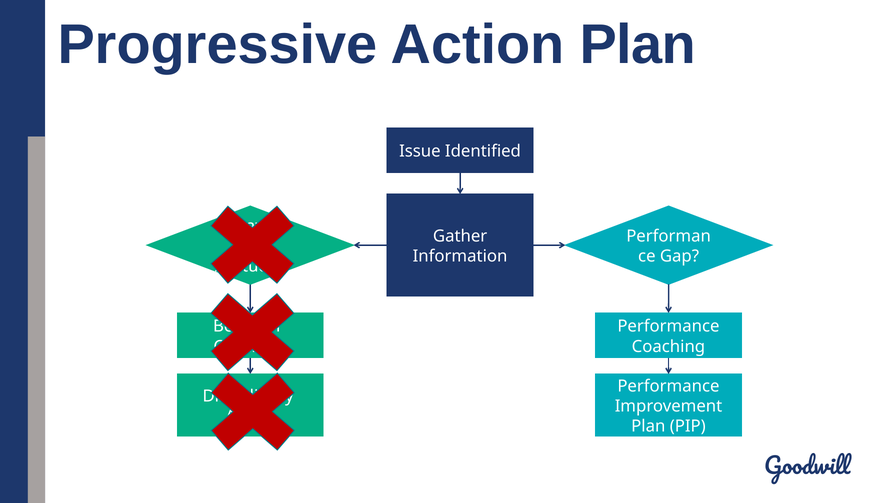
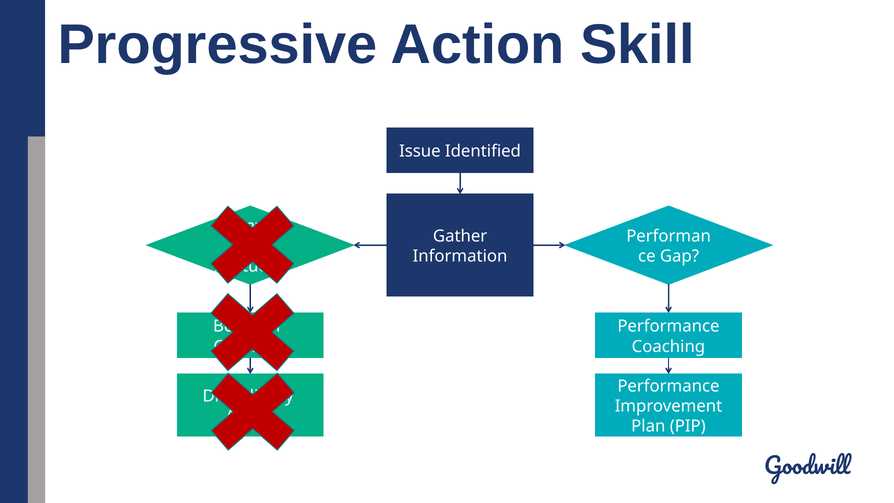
Action Plan: Plan -> Skill
